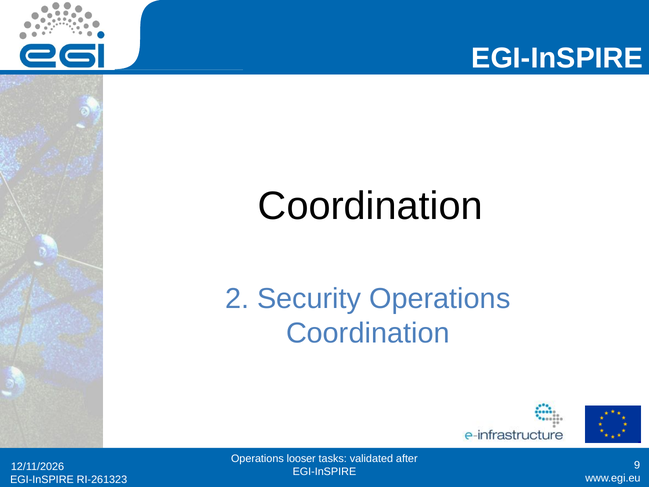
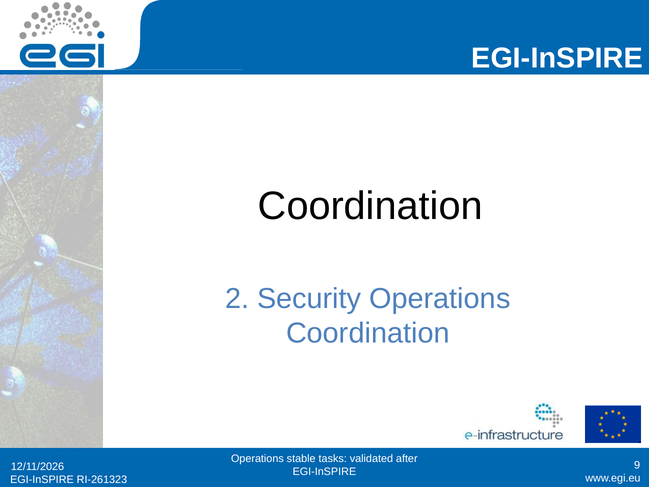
looser: looser -> stable
